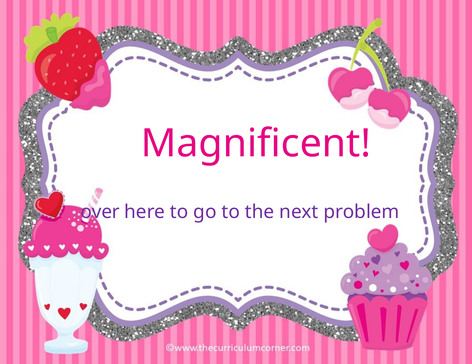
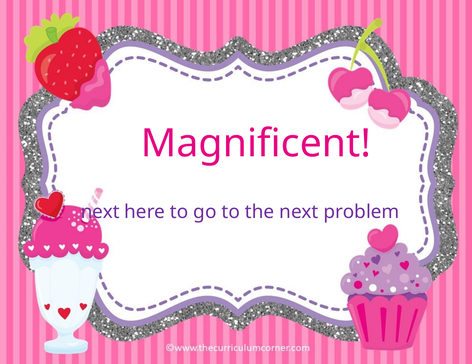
over at (100, 212): over -> next
